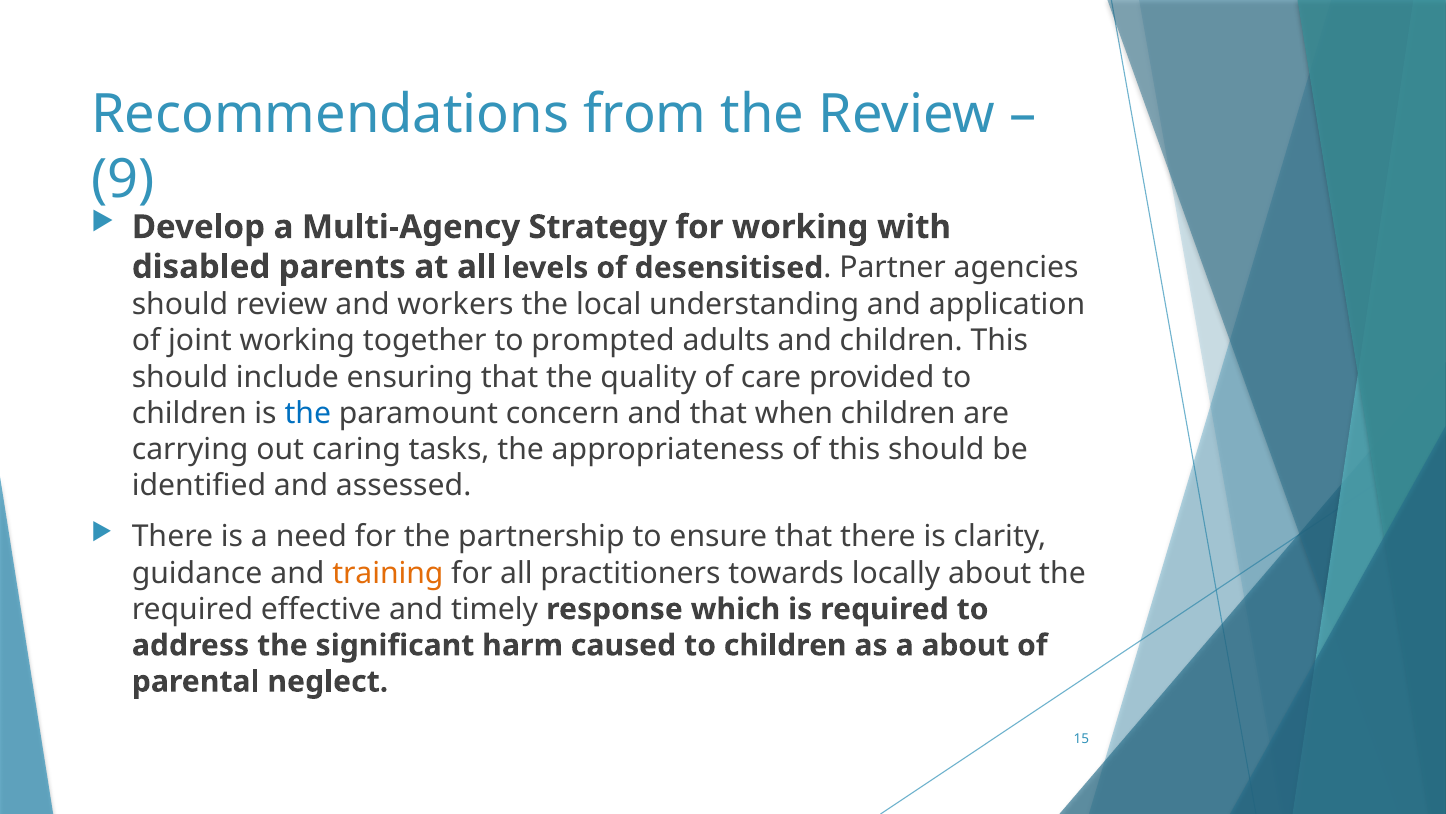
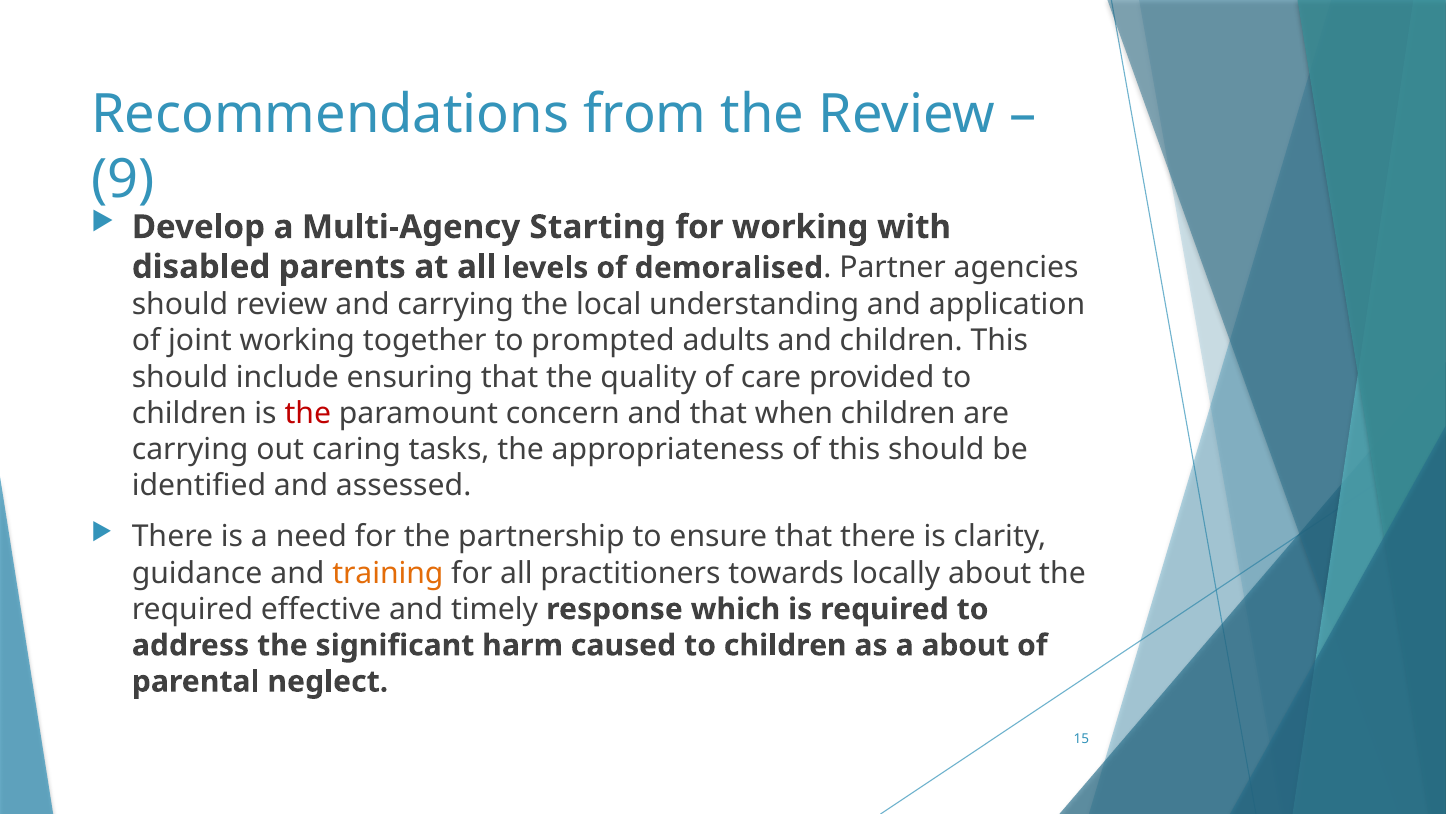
Strategy: Strategy -> Starting
desensitised: desensitised -> demoralised
and workers: workers -> carrying
the at (308, 413) colour: blue -> red
